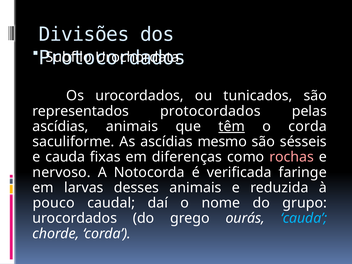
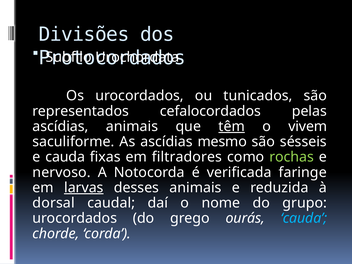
representados protocordados: protocordados -> cefalocordados
o corda: corda -> vivem
diferenças: diferenças -> filtradores
rochas colour: pink -> light green
larvas underline: none -> present
pouco: pouco -> dorsal
